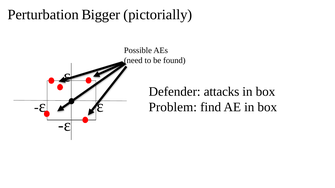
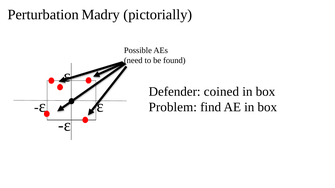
Bigger: Bigger -> Madry
attacks: attacks -> coined
